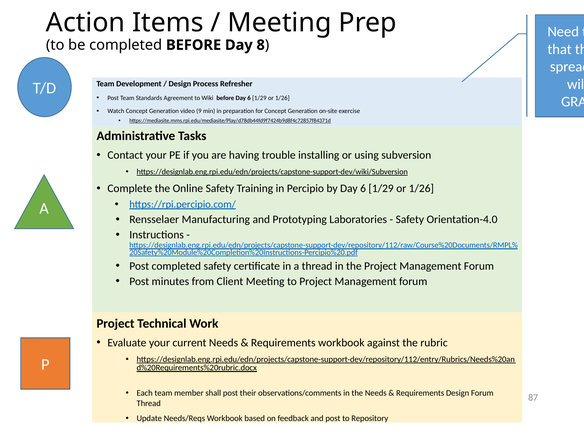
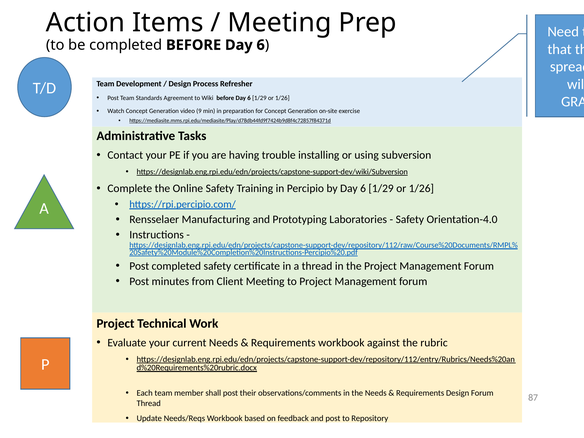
completed BEFORE Day 8: 8 -> 6
